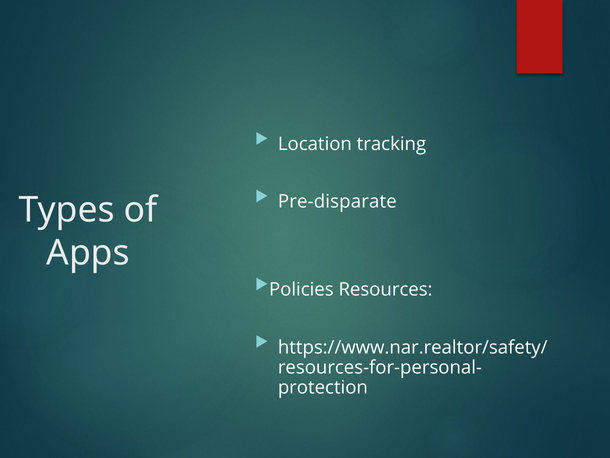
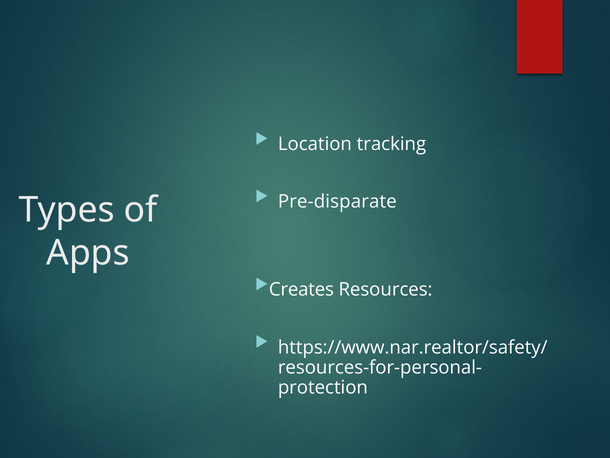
Policies: Policies -> Creates
